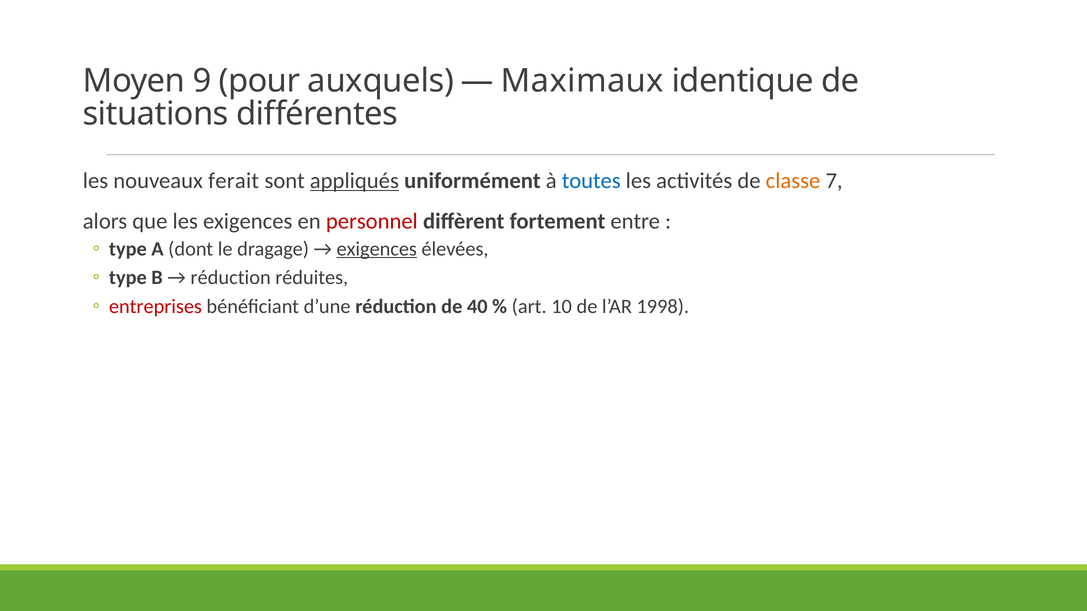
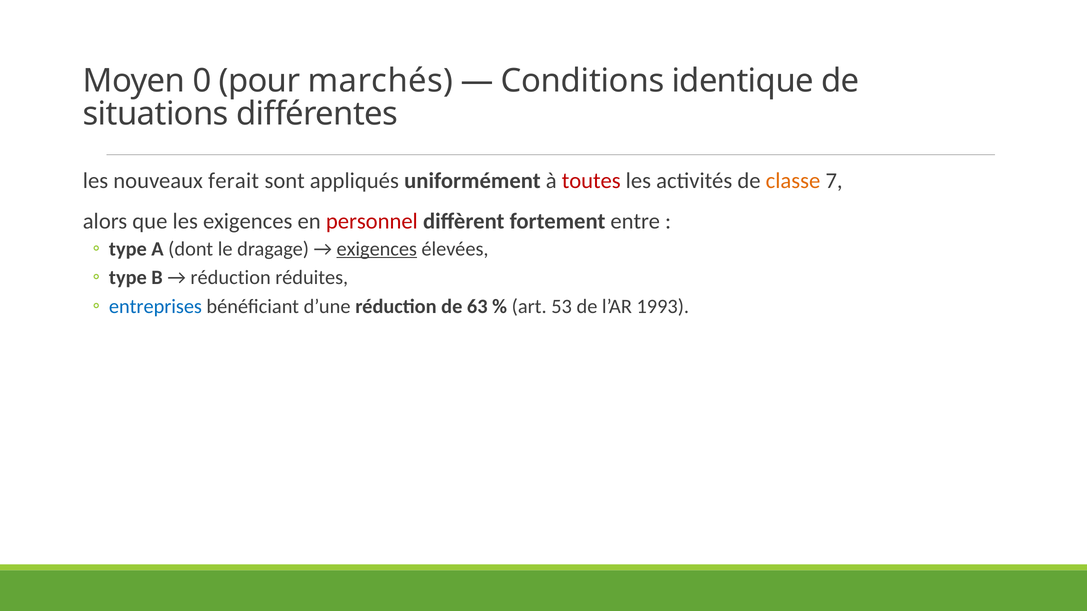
9: 9 -> 0
auxquels: auxquels -> marchés
Maximaux: Maximaux -> Conditions
appliqués underline: present -> none
toutes colour: blue -> red
entreprises colour: red -> blue
40: 40 -> 63
10: 10 -> 53
1998: 1998 -> 1993
